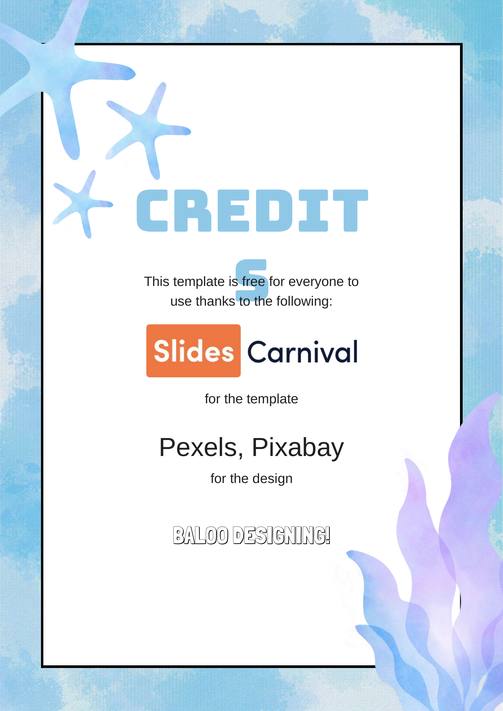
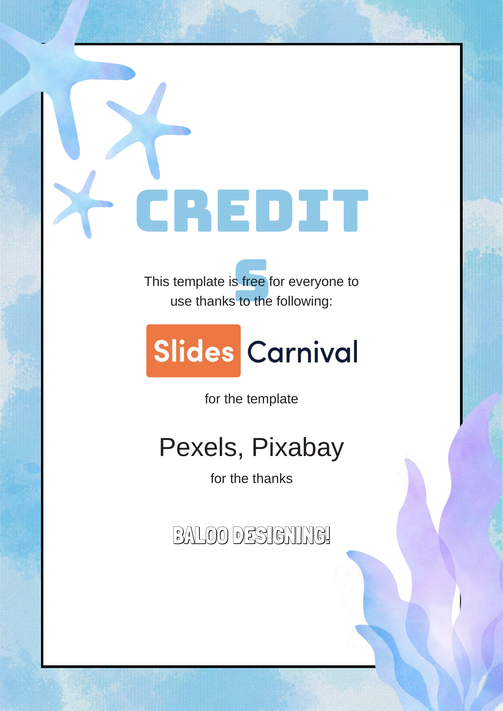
the design: design -> thanks
